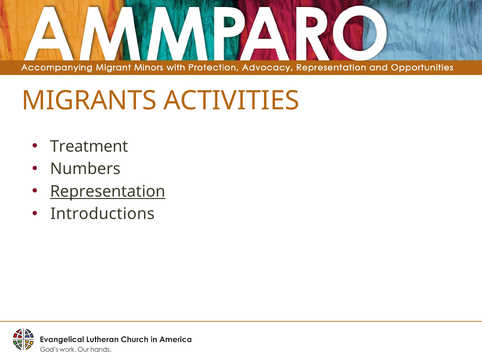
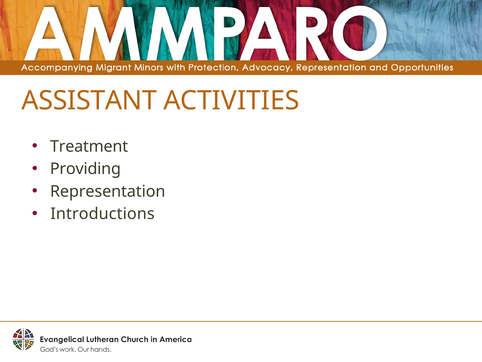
MIGRANTS: MIGRANTS -> ASSISTANT
Numbers: Numbers -> Providing
Representation underline: present -> none
